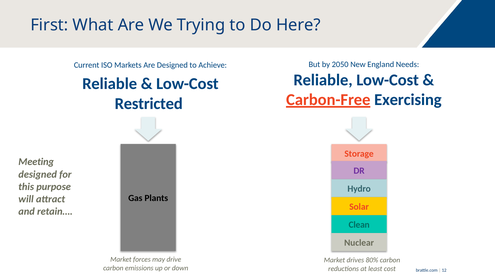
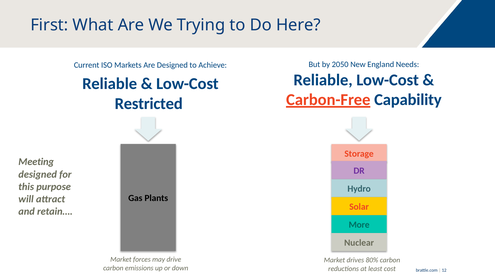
Exercising: Exercising -> Capability
Clean: Clean -> More
